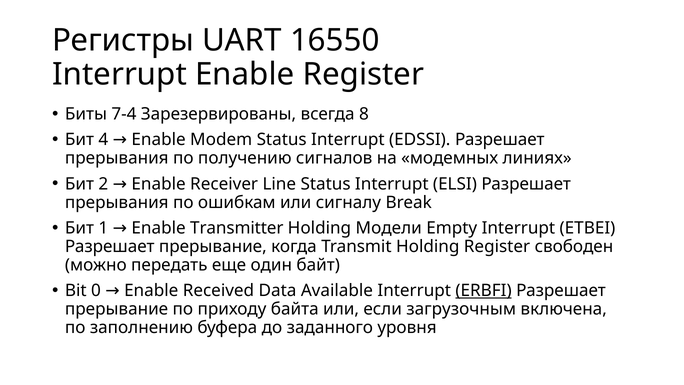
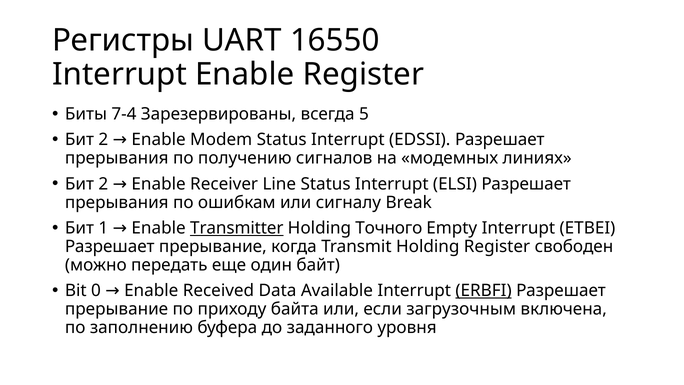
8: 8 -> 5
4 at (103, 140): 4 -> 2
Transmitter underline: none -> present
Модели: Модели -> Точного
